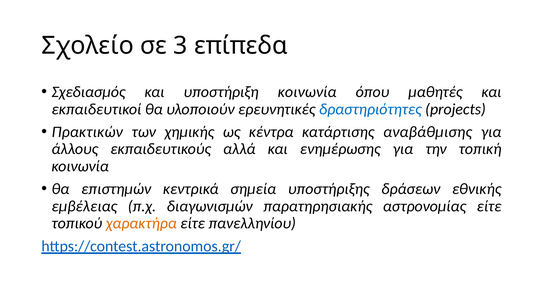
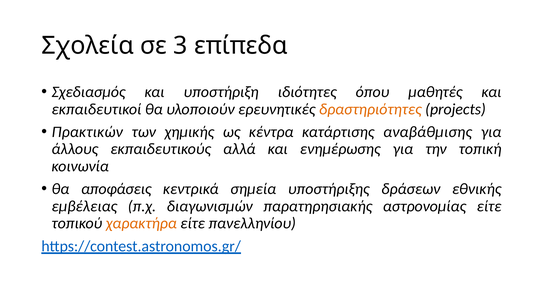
Σχολείο: Σχολείο -> Σχολεία
υποστήριξη κοινωνία: κοινωνία -> ιδιότητες
δραστηριότητες colour: blue -> orange
επιστημών: επιστημών -> αποφάσεις
